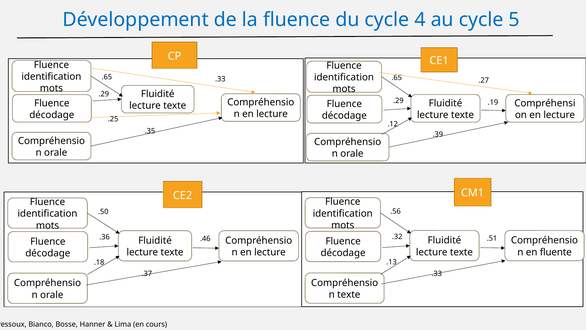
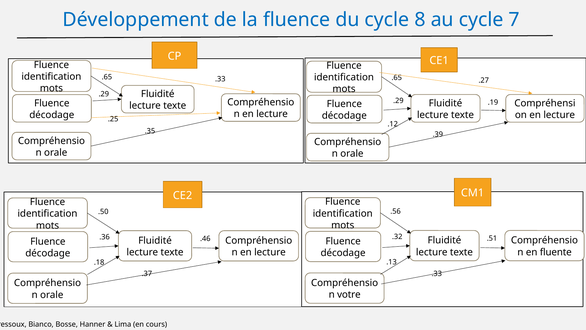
4: 4 -> 8
5: 5 -> 7
texte at (349, 294): texte -> votre
